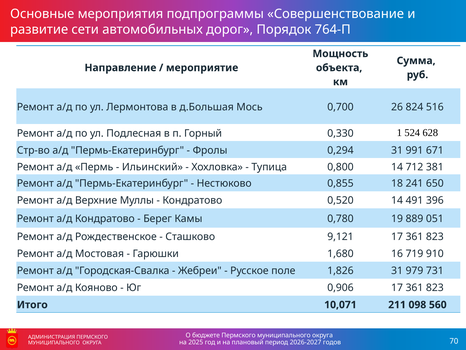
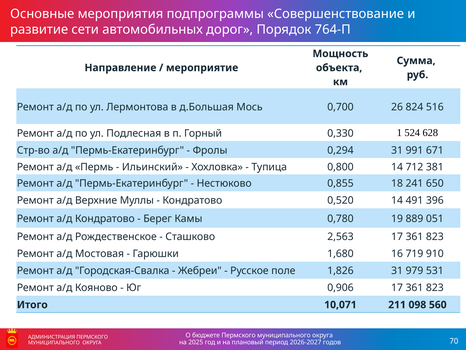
9,121: 9,121 -> 2,563
731: 731 -> 531
